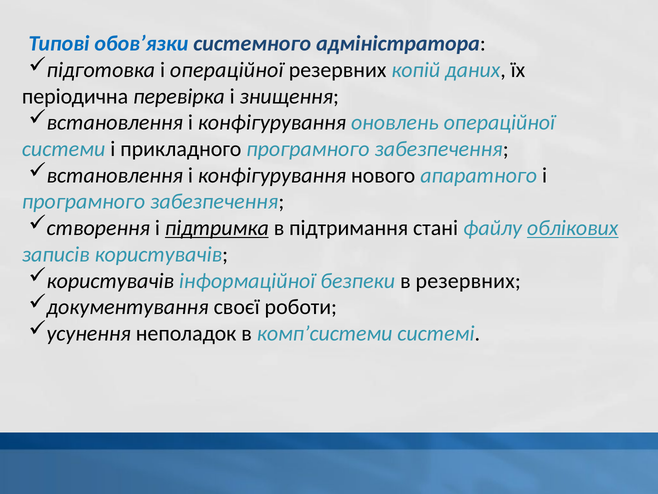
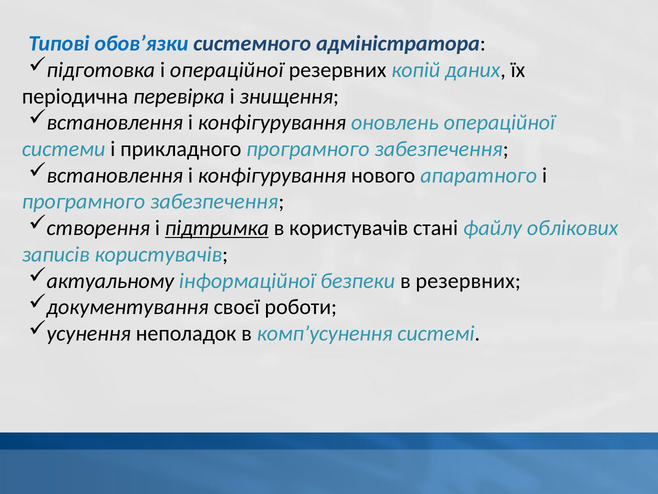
в підтримання: підтримання -> користувачів
облікових underline: present -> none
користувачів at (110, 280): користувачів -> актуальному
комп’системи: комп’системи -> комп’усунення
